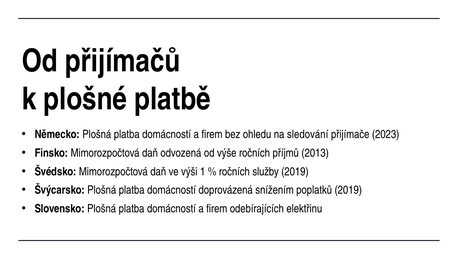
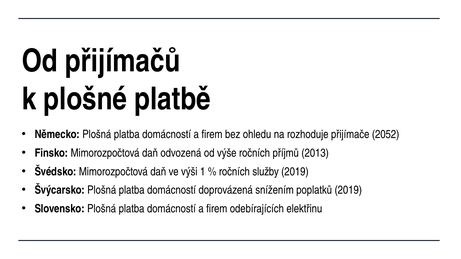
sledování: sledování -> rozhoduje
2023: 2023 -> 2052
